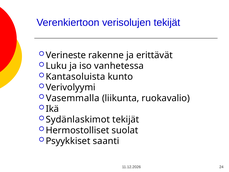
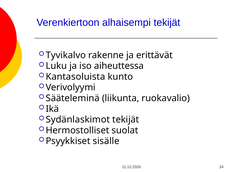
verisolujen: verisolujen -> alhaisempi
Verineste: Verineste -> Tyvikalvo
vanhetessa: vanhetessa -> aiheuttessa
Vasemmalla: Vasemmalla -> Sääteleminä
saanti: saanti -> sisälle
